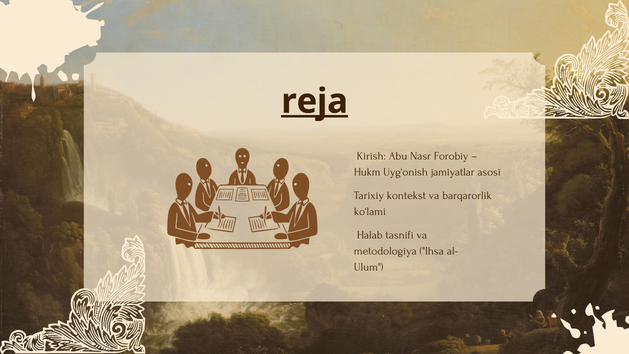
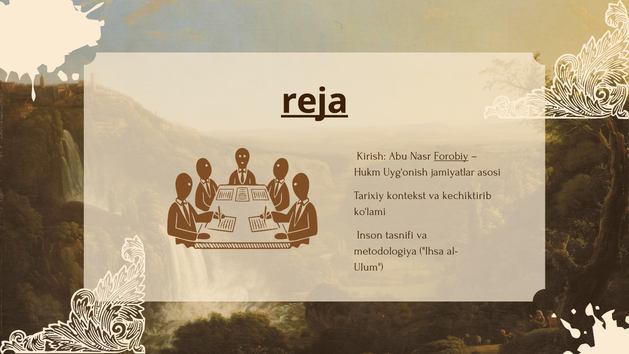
Forobiy underline: none -> present
barqarorlik: barqarorlik -> kechiktirib
Halab: Halab -> Inson
